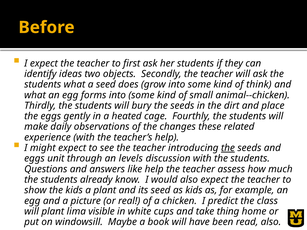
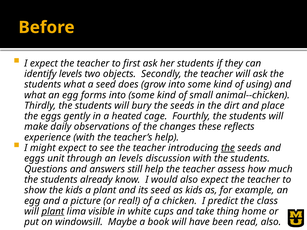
identify ideas: ideas -> levels
think: think -> using
related: related -> reflects
like: like -> still
plant at (53, 212) underline: none -> present
